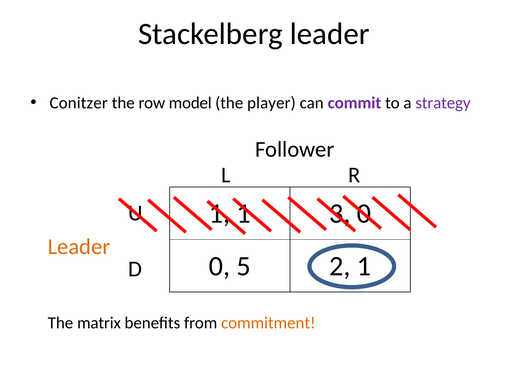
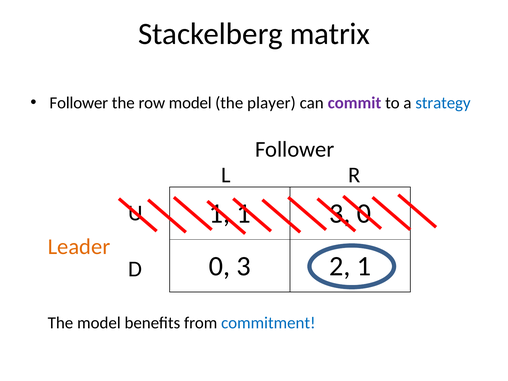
Stackelberg leader: leader -> matrix
Conitzer at (79, 103): Conitzer -> Follower
strategy colour: purple -> blue
0 5: 5 -> 3
The matrix: matrix -> model
commitment colour: orange -> blue
